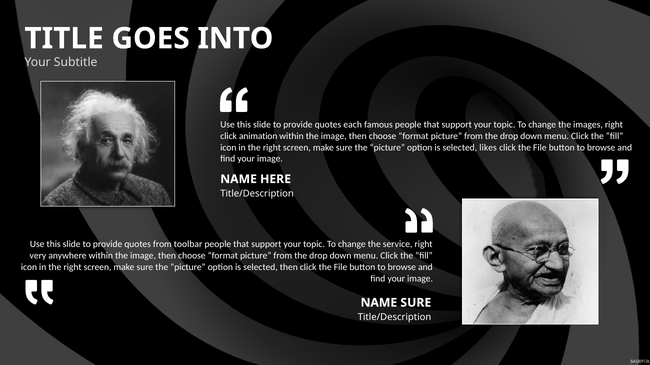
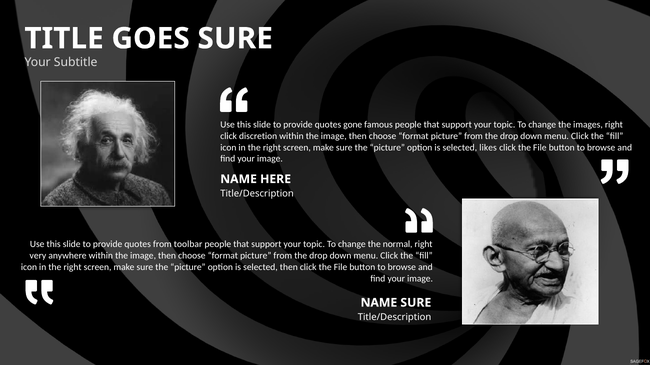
GOES INTO: INTO -> SURE
each: each -> gone
animation: animation -> discretion
service: service -> normal
